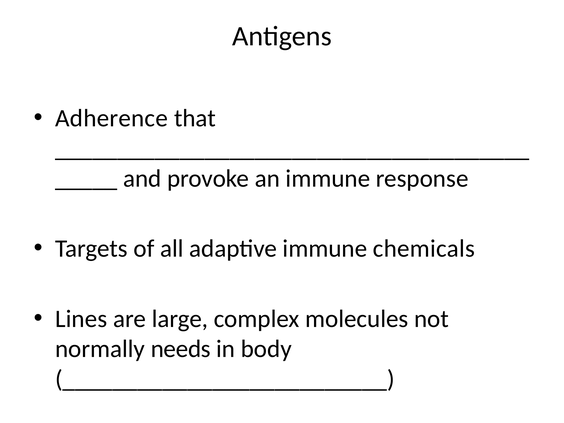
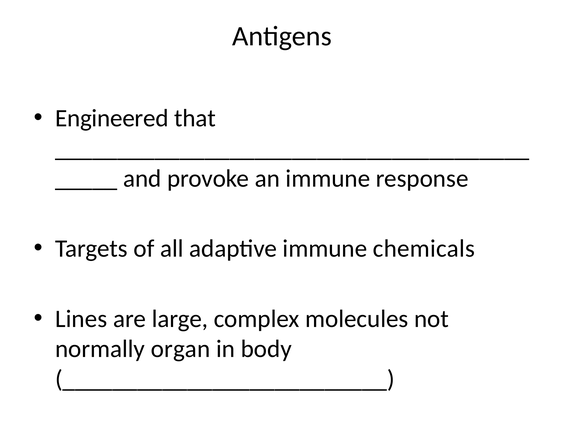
Adherence: Adherence -> Engineered
needs: needs -> organ
